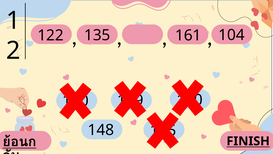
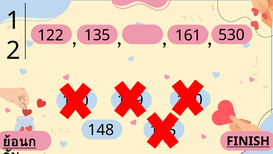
104: 104 -> 530
